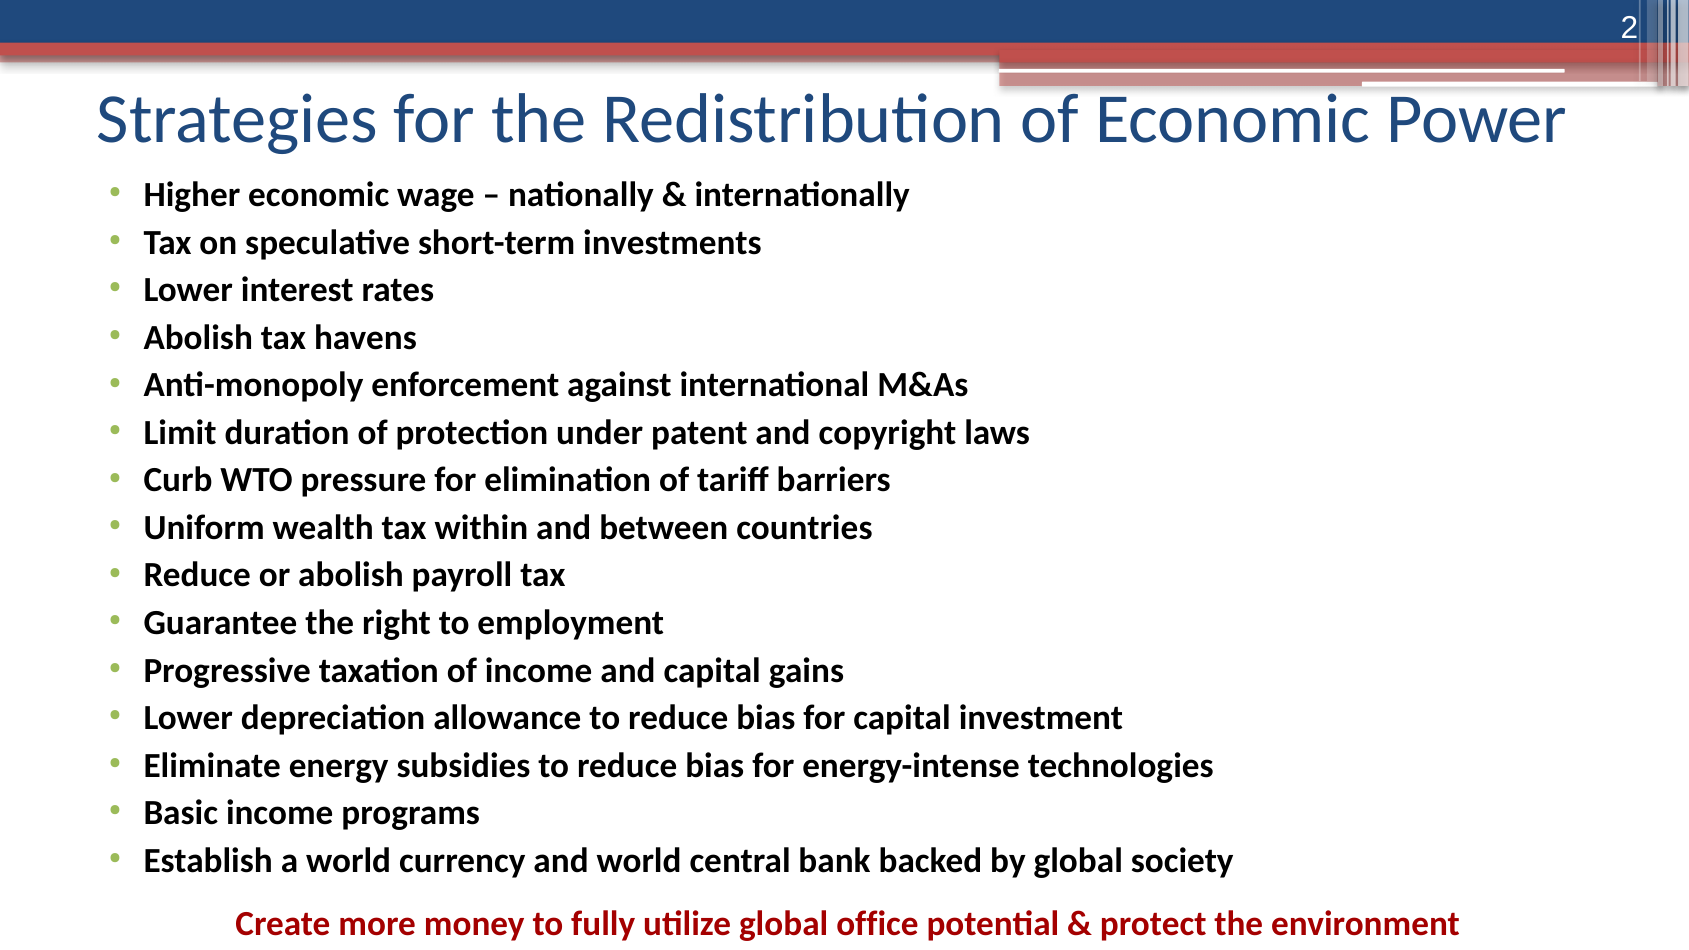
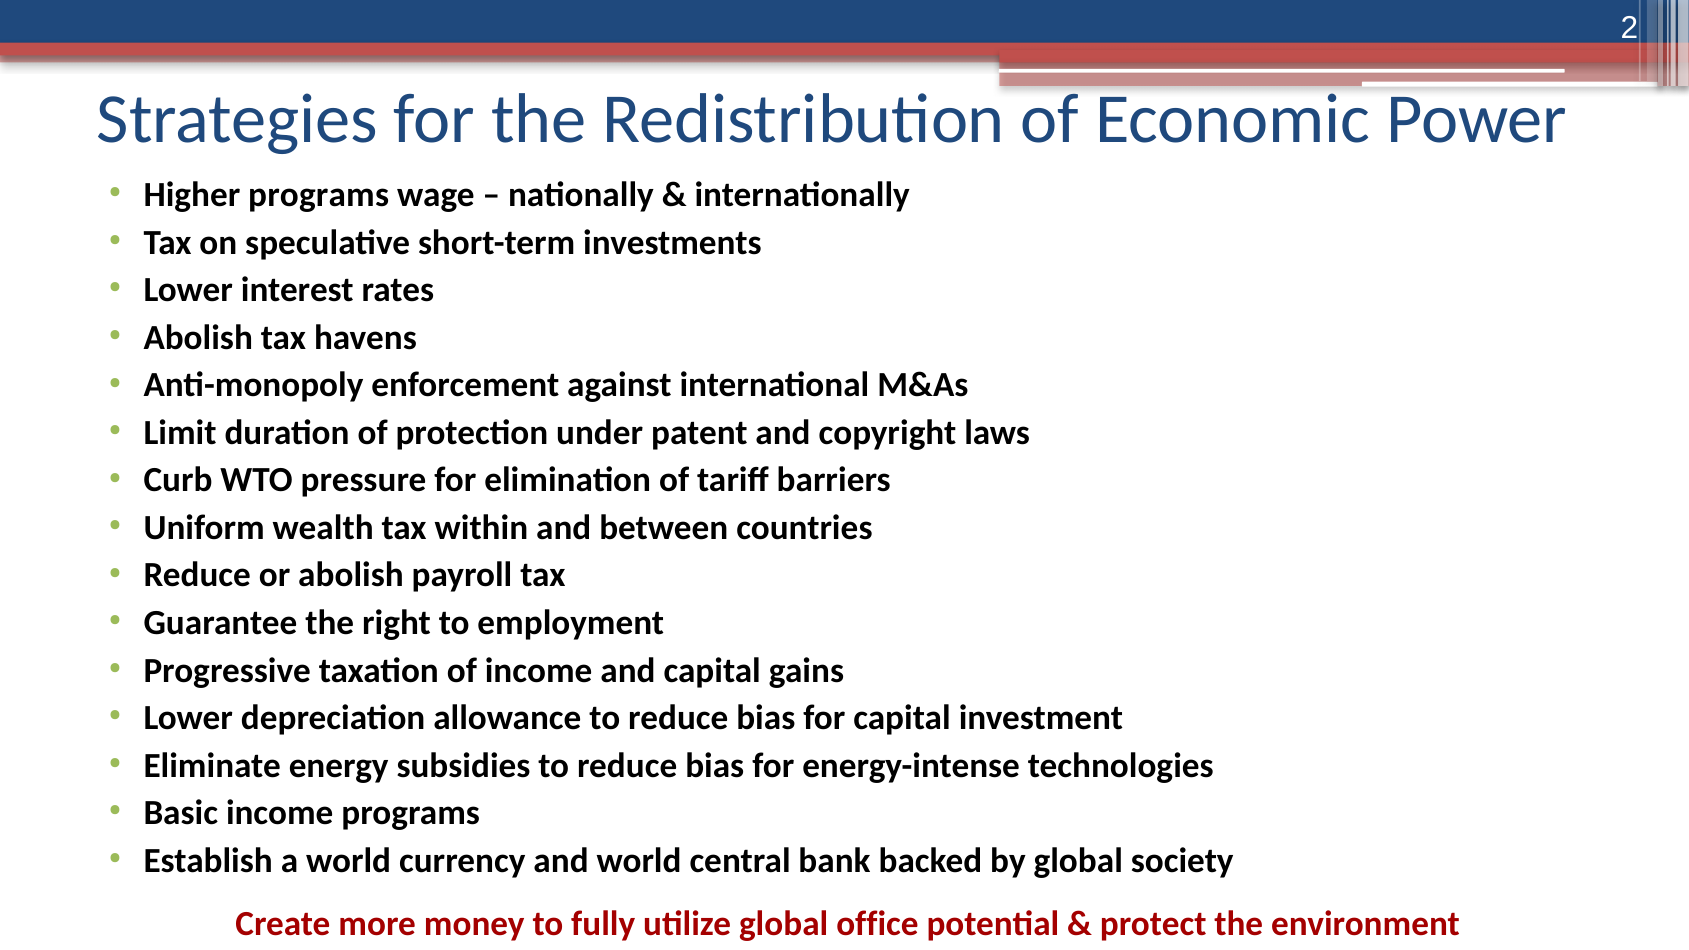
Higher economic: economic -> programs
